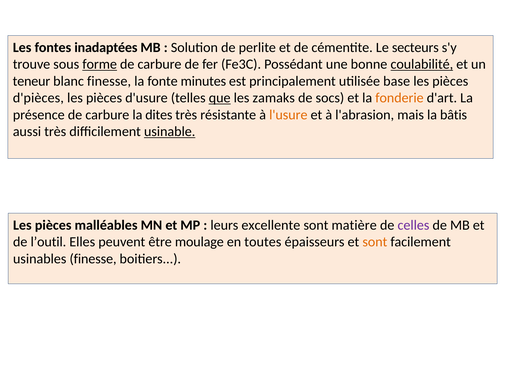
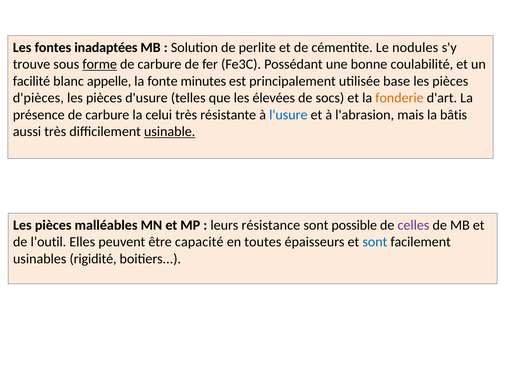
secteurs: secteurs -> nodules
coulabilité underline: present -> none
teneur: teneur -> facilité
blanc finesse: finesse -> appelle
que underline: present -> none
zamaks: zamaks -> élevées
dites: dites -> celui
l'usure colour: orange -> blue
excellente: excellente -> résistance
matière: matière -> possible
moulage: moulage -> capacité
sont at (375, 242) colour: orange -> blue
usinables finesse: finesse -> rigidité
